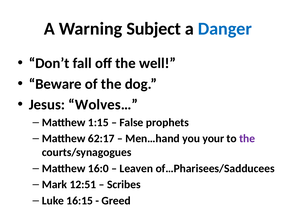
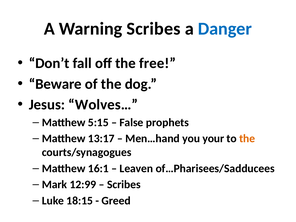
Warning Subject: Subject -> Scribes
well: well -> free
1:15: 1:15 -> 5:15
62:17: 62:17 -> 13:17
the at (247, 139) colour: purple -> orange
16:0: 16:0 -> 16:1
12:51: 12:51 -> 12:99
16:15: 16:15 -> 18:15
